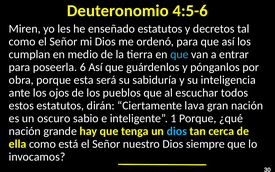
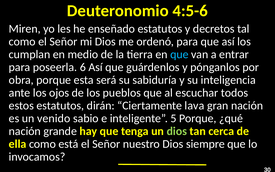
oscuro: oscuro -> venido
1: 1 -> 5
dios at (177, 131) colour: light blue -> light green
